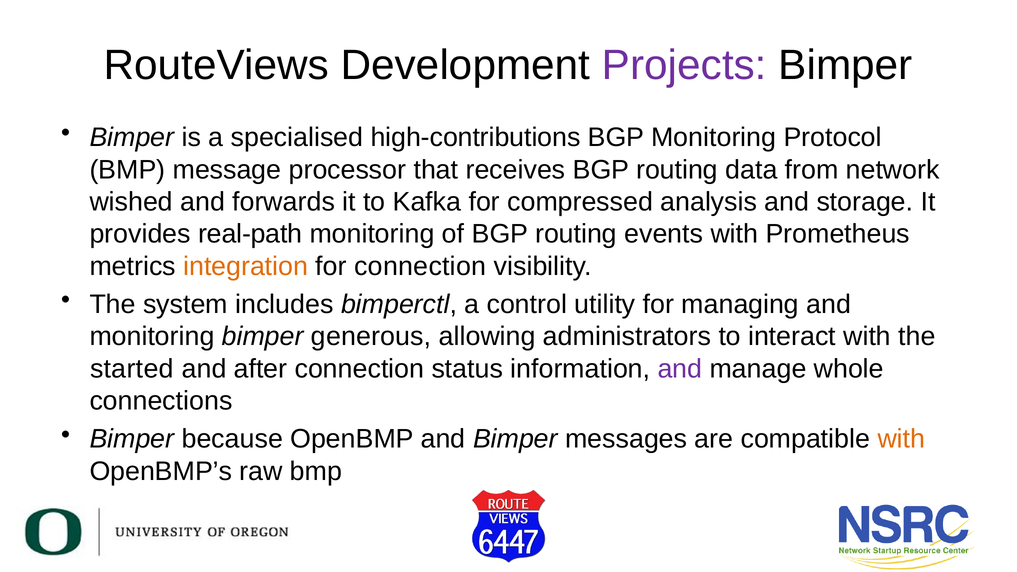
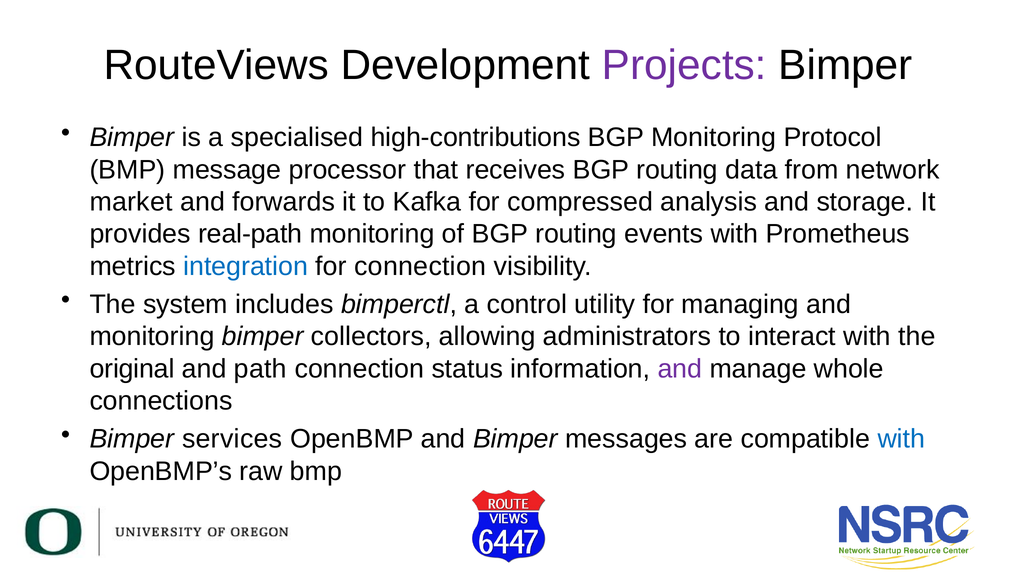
wished: wished -> market
integration colour: orange -> blue
generous: generous -> collectors
started: started -> original
after: after -> path
because: because -> services
with at (901, 439) colour: orange -> blue
